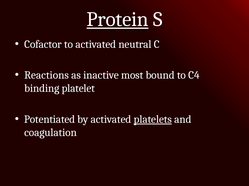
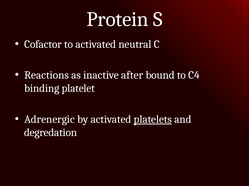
Protein underline: present -> none
most: most -> after
Potentiated: Potentiated -> Adrenergic
coagulation: coagulation -> degredation
